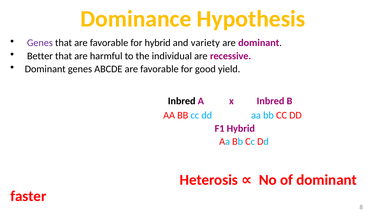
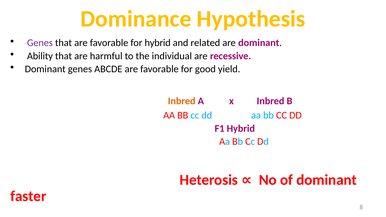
variety: variety -> related
Better: Better -> Ability
Inbred at (182, 101) colour: black -> orange
